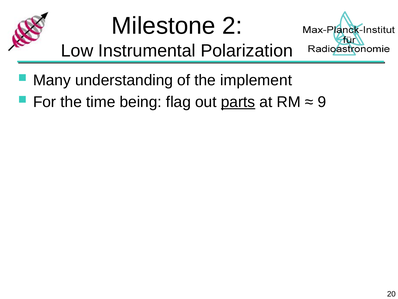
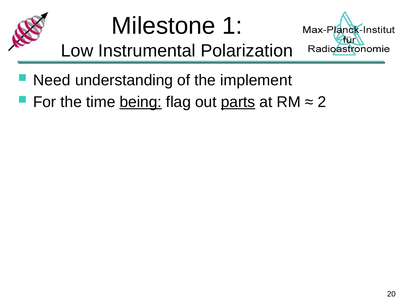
2: 2 -> 1
Many: Many -> Need
being underline: none -> present
9: 9 -> 2
